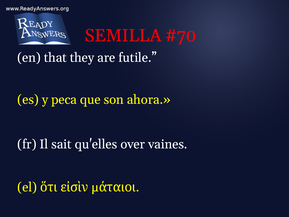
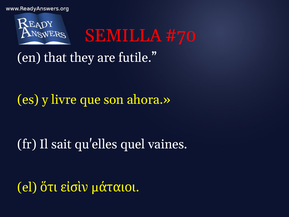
peca: peca -> livre
over: over -> quel
